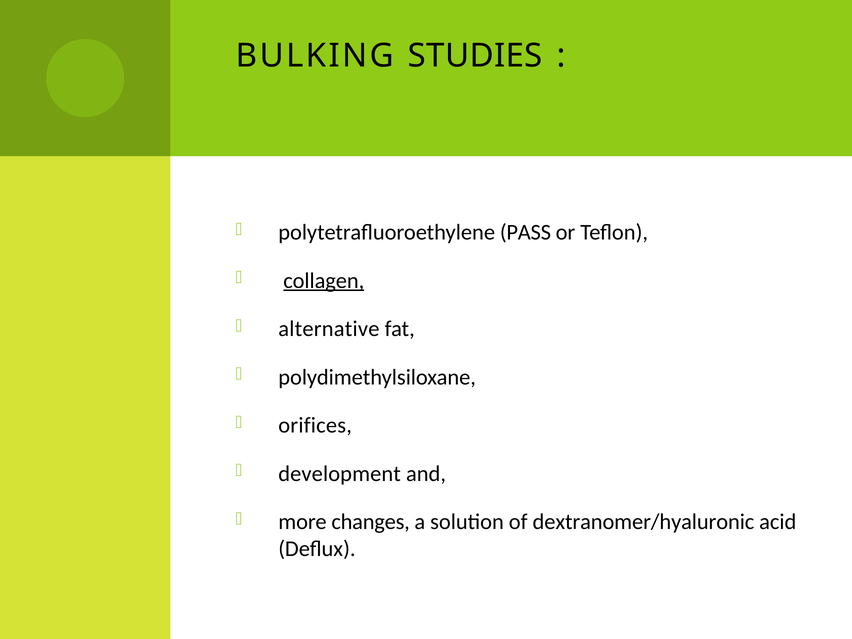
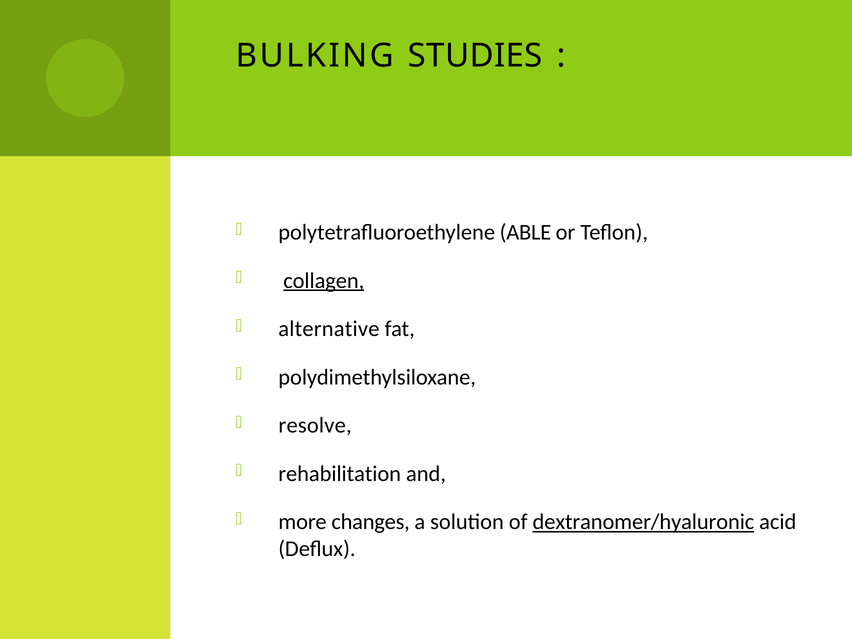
PASS: PASS -> ABLE
orifices: orifices -> resolve
development: development -> rehabilitation
dextranomer/hyaluronic underline: none -> present
